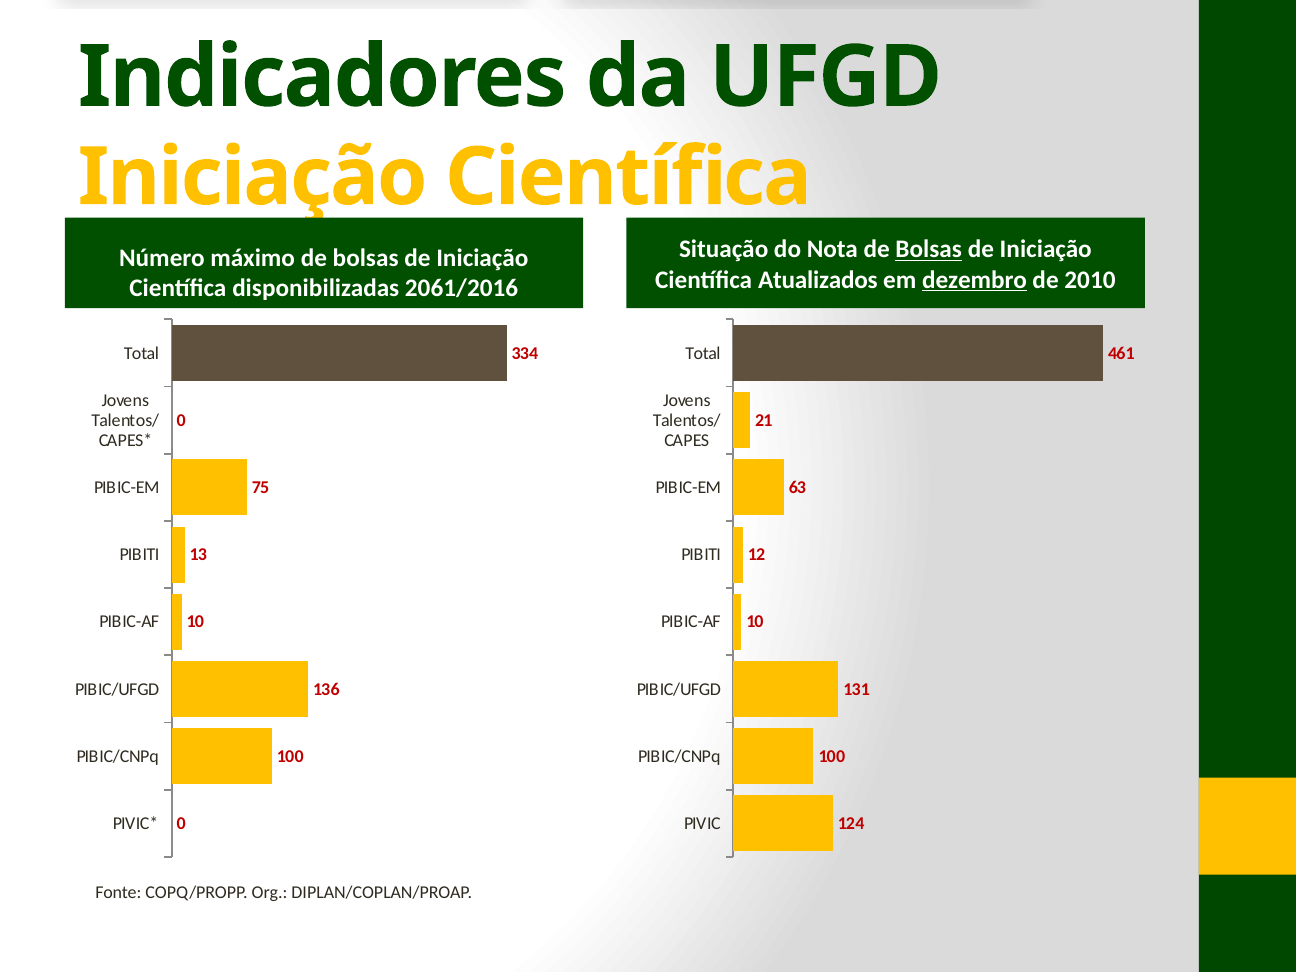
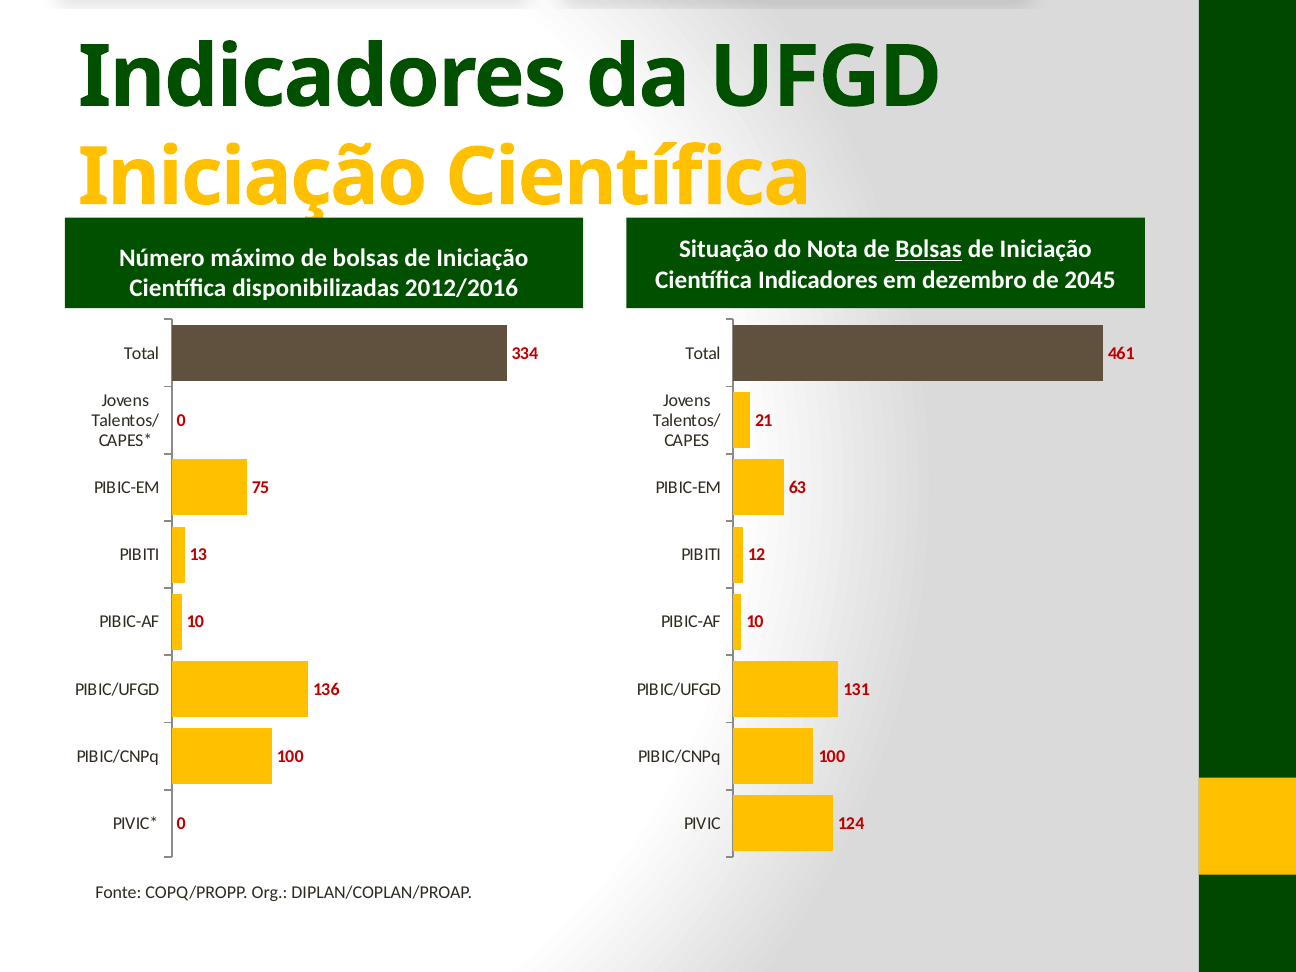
Científica Atualizados: Atualizados -> Indicadores
dezembro underline: present -> none
2010: 2010 -> 2045
2061/2016: 2061/2016 -> 2012/2016
